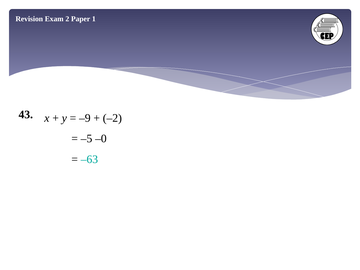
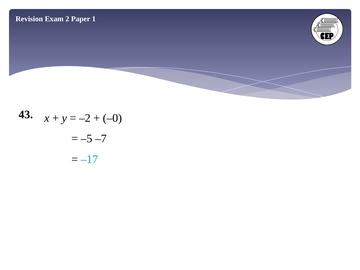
–9: –9 -> –2
–2: –2 -> –0
–0: –0 -> –7
–63: –63 -> –17
